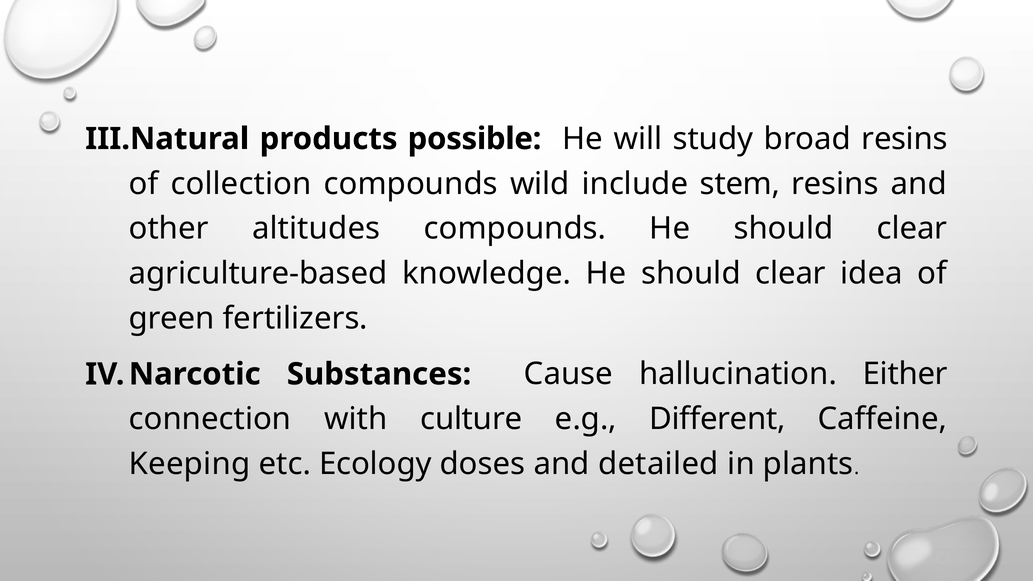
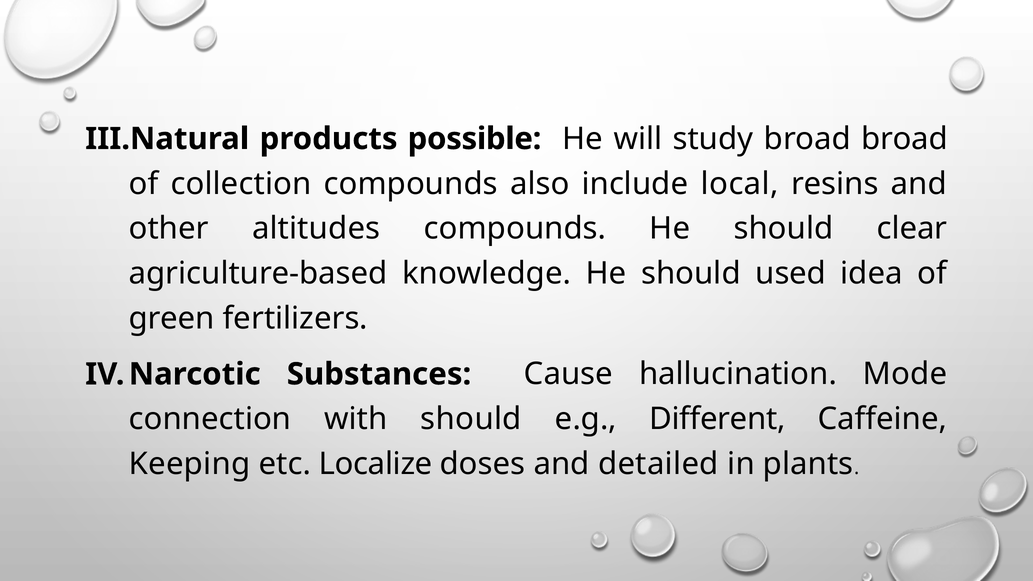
broad resins: resins -> broad
wild: wild -> also
stem: stem -> local
knowledge He should clear: clear -> used
Either: Either -> Mode
with culture: culture -> should
Ecology: Ecology -> Localize
